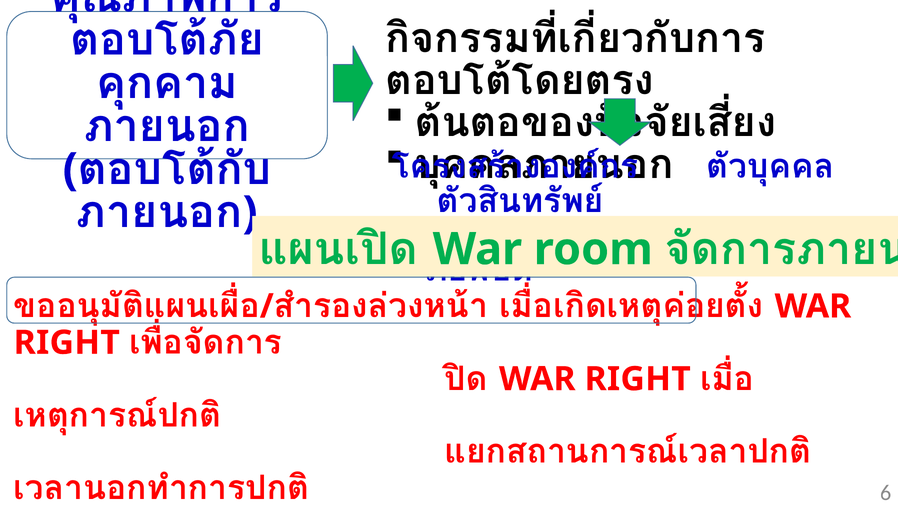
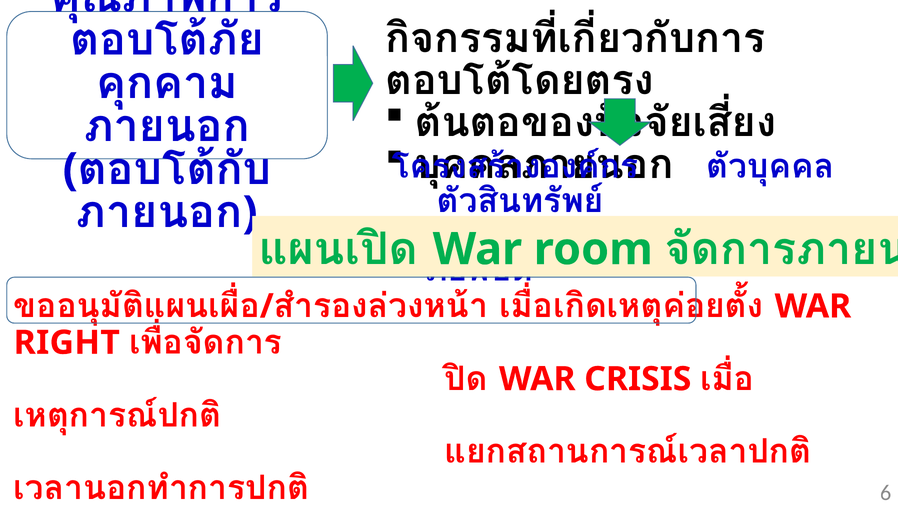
RIGHT at (638, 379): RIGHT -> CRISIS
